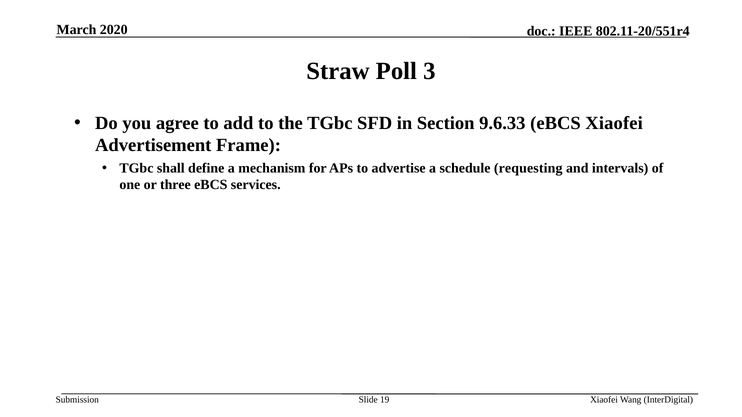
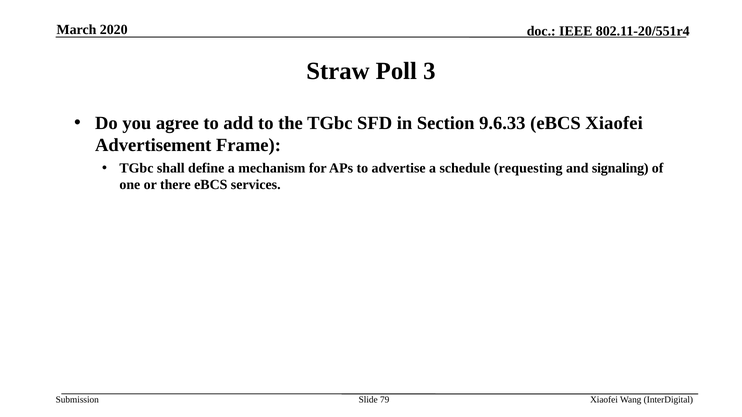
intervals: intervals -> signaling
three: three -> there
19: 19 -> 79
